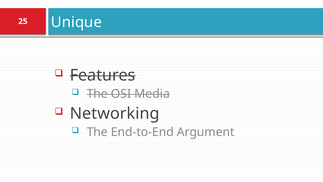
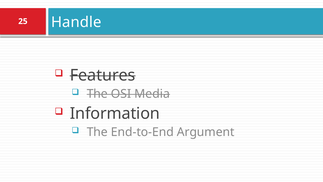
Unique: Unique -> Handle
Networking: Networking -> Information
